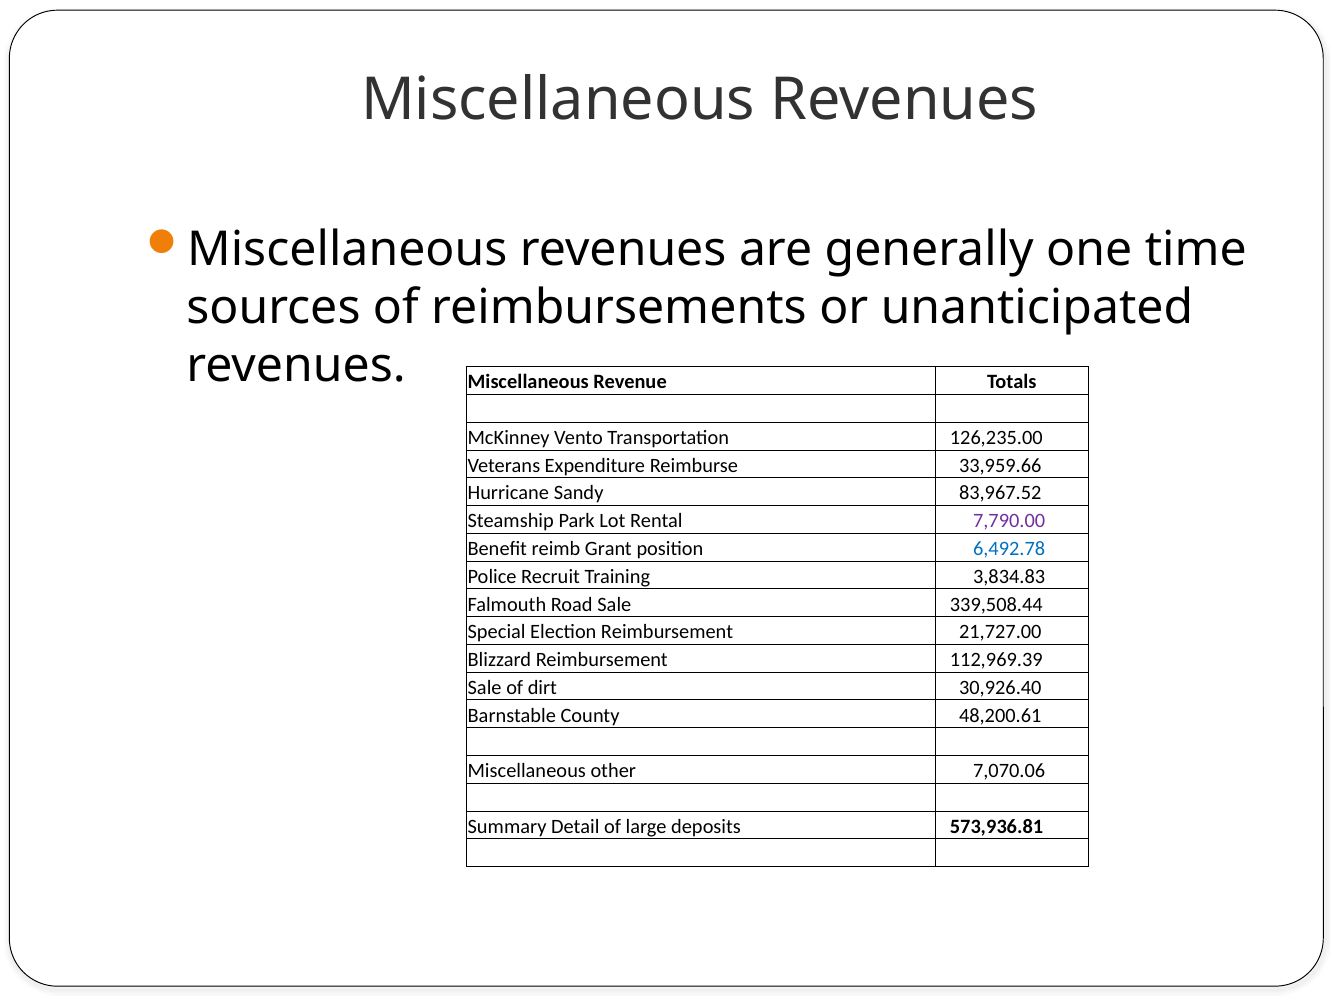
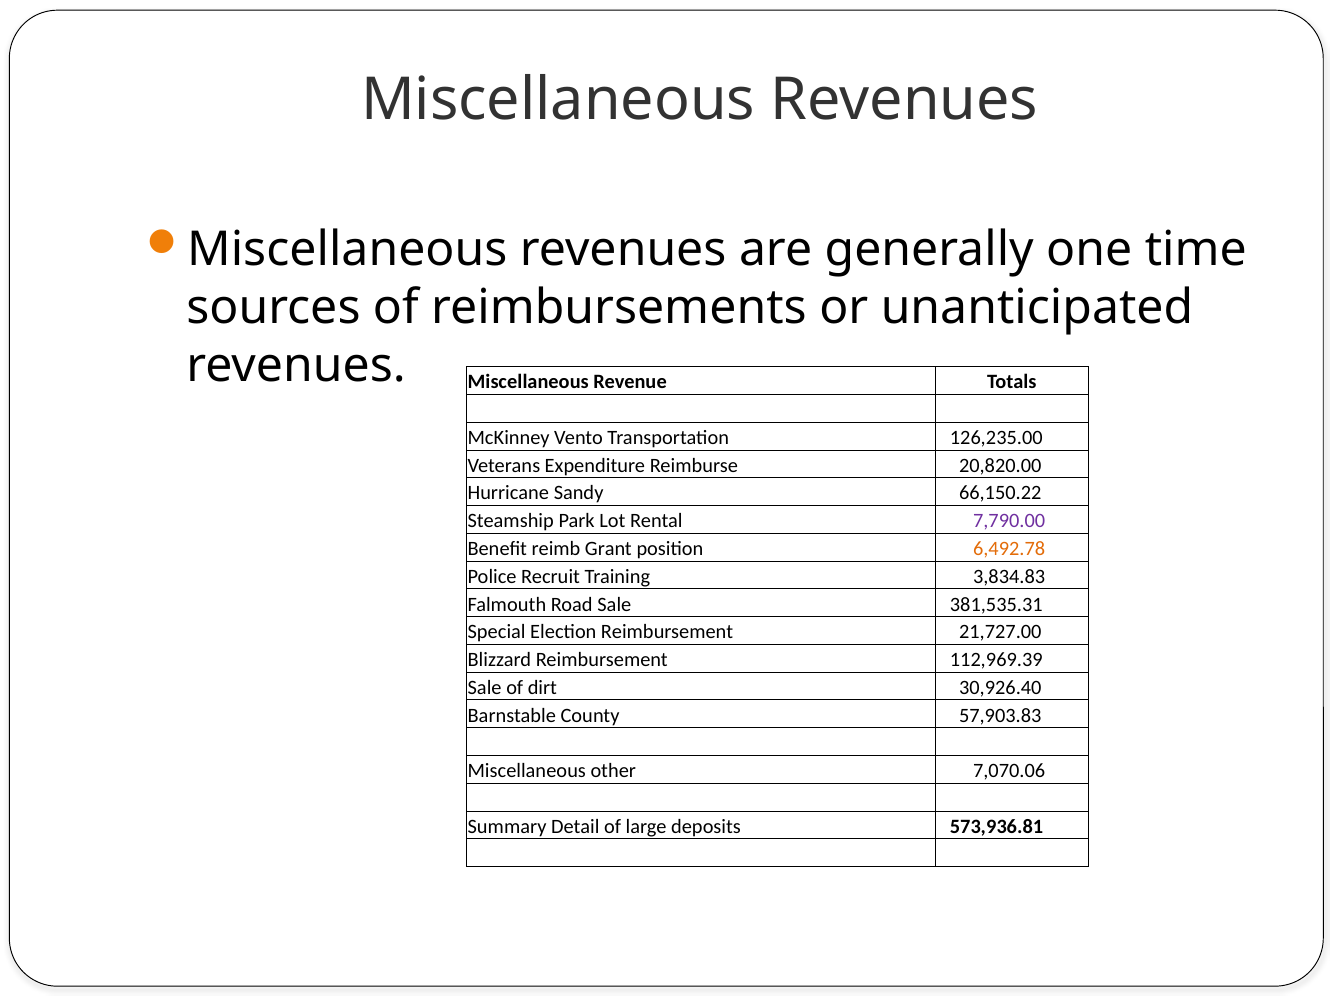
33,959.66: 33,959.66 -> 20,820.00
83,967.52: 83,967.52 -> 66,150.22
6,492.78 colour: blue -> orange
339,508.44: 339,508.44 -> 381,535.31
48,200.61: 48,200.61 -> 57,903.83
